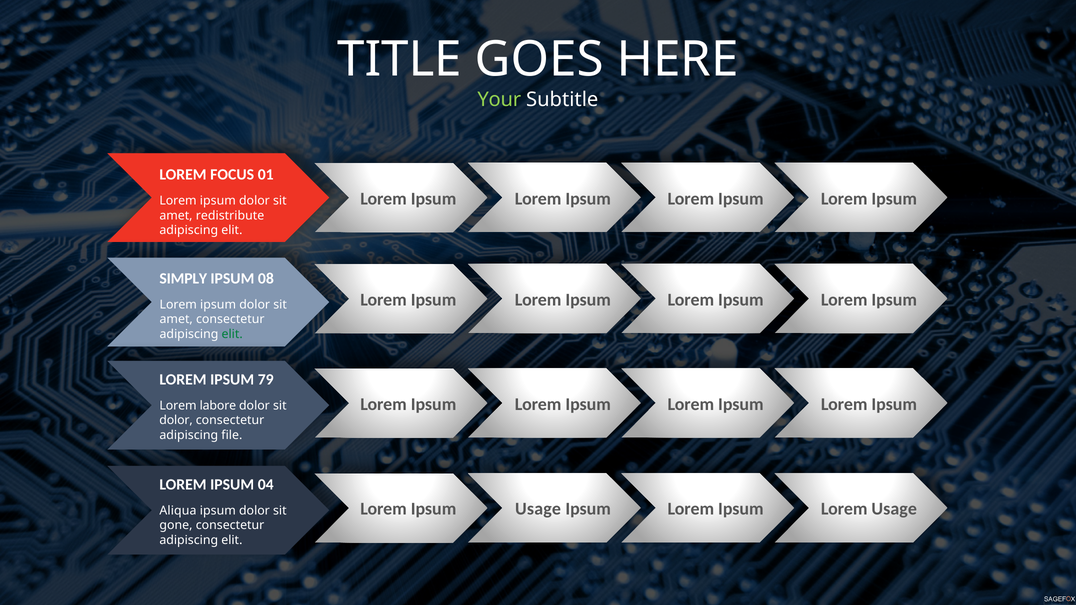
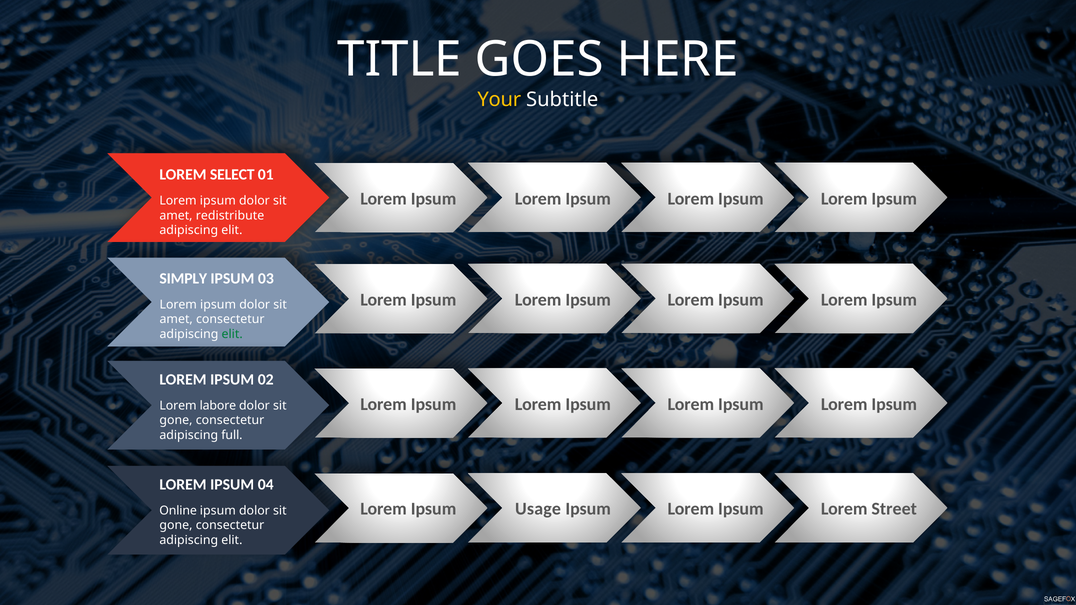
Your colour: light green -> yellow
FOCUS: FOCUS -> SELECT
08: 08 -> 03
79: 79 -> 02
dolor at (176, 420): dolor -> gone
file: file -> full
Lorem Usage: Usage -> Street
Aliqua: Aliqua -> Online
